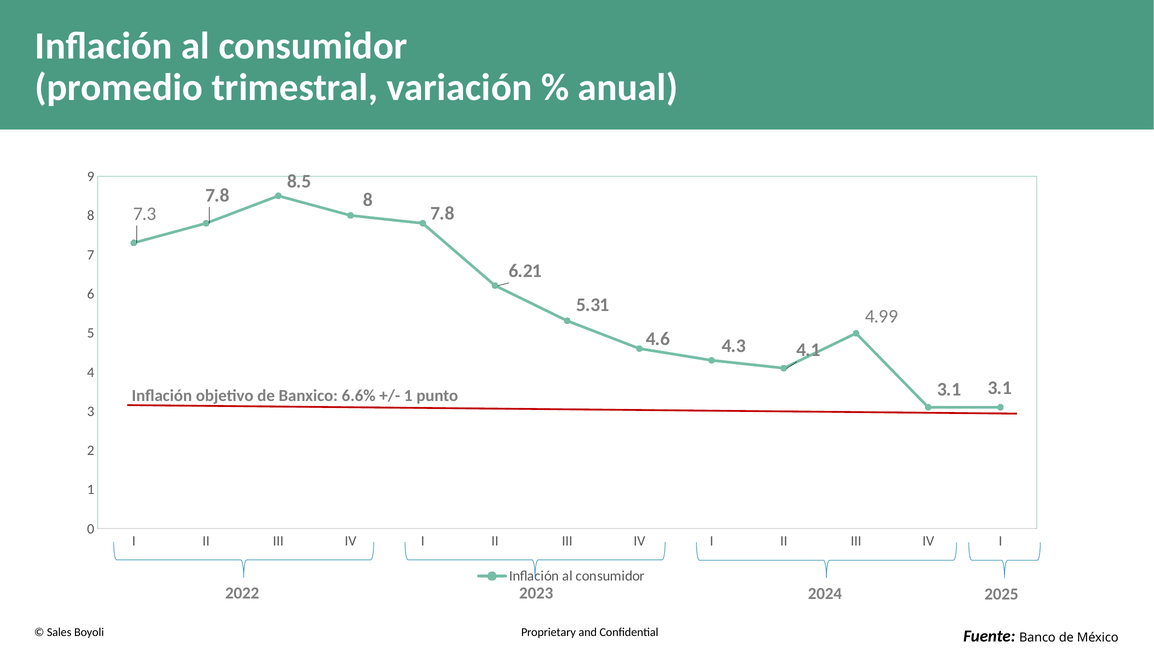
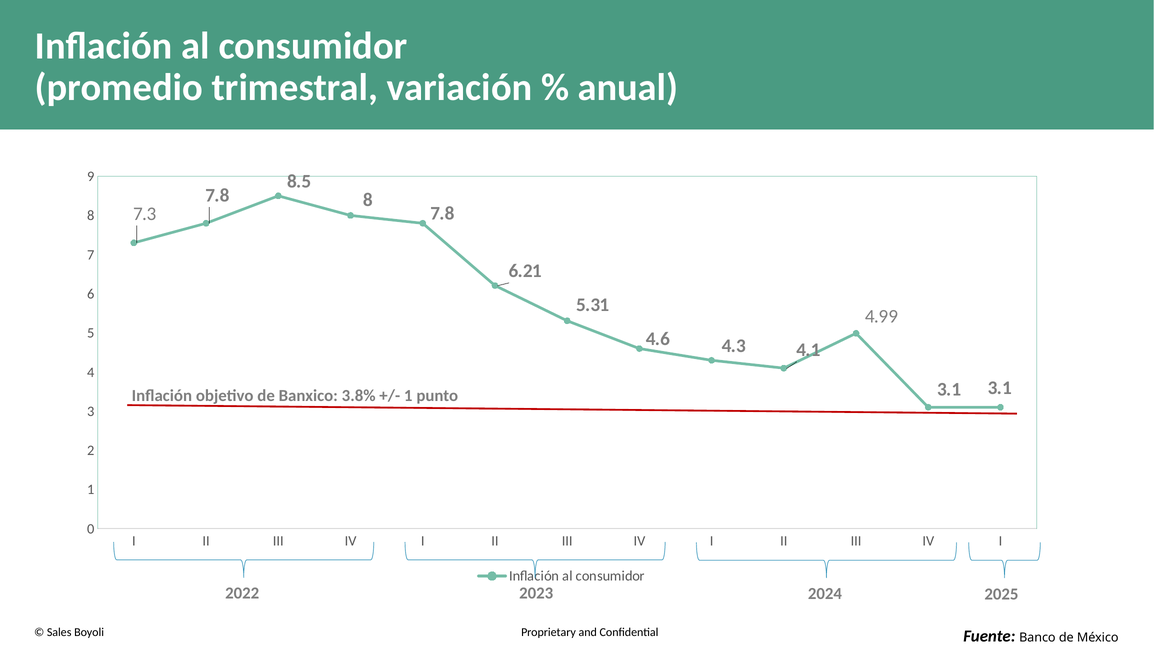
6.6%: 6.6% -> 3.8%
